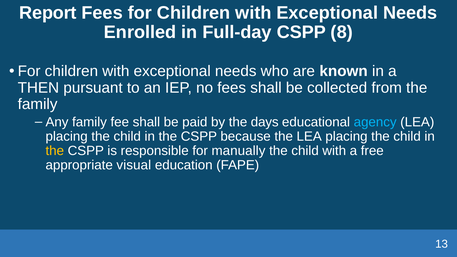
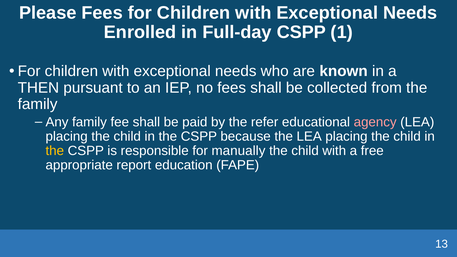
Report: Report -> Please
8: 8 -> 1
days: days -> refer
agency colour: light blue -> pink
visual: visual -> report
